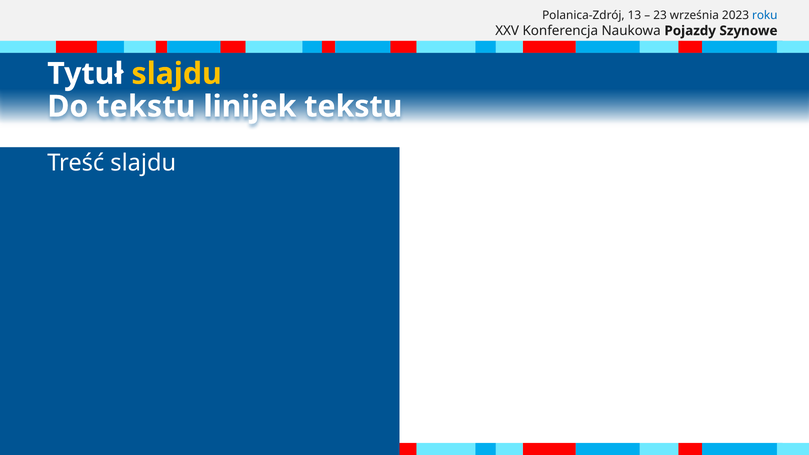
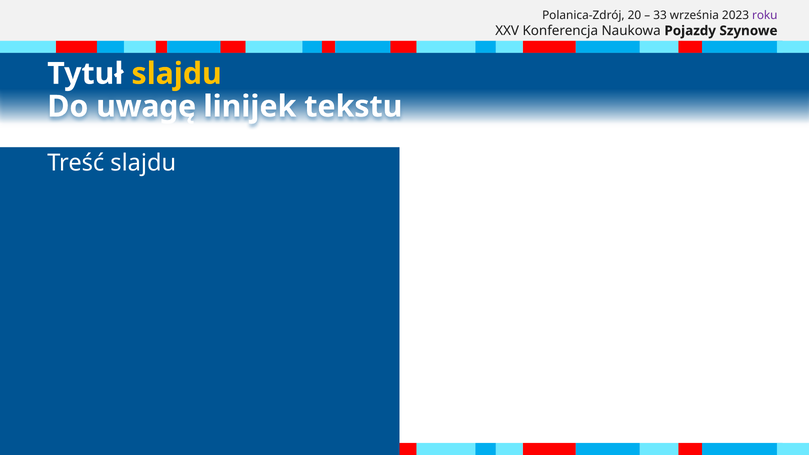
13: 13 -> 20
23: 23 -> 33
roku colour: blue -> purple
Do tekstu: tekstu -> uwagę
